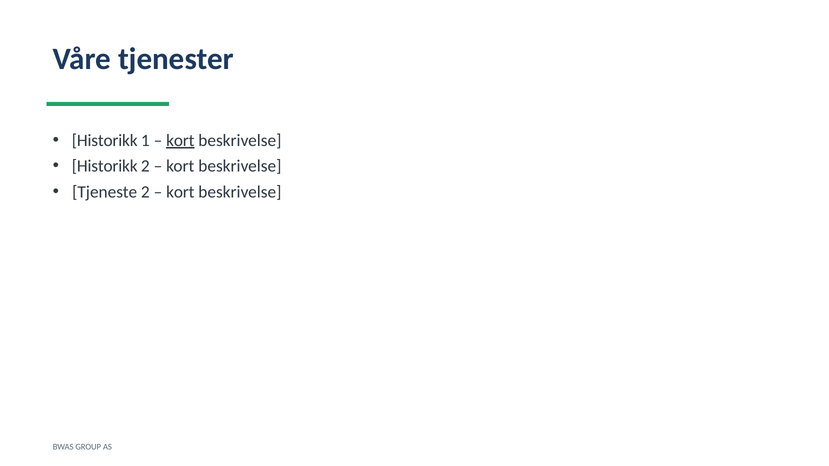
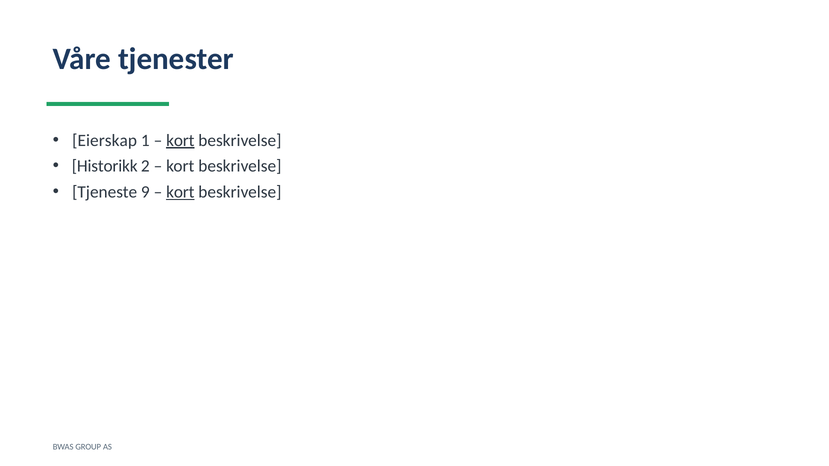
Historikk at (105, 140): Historikk -> Eierskap
Tjeneste 2: 2 -> 9
kort at (180, 192) underline: none -> present
